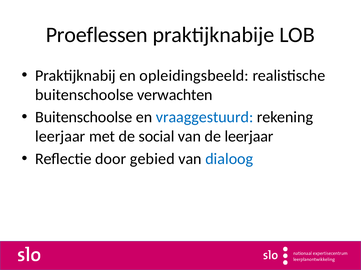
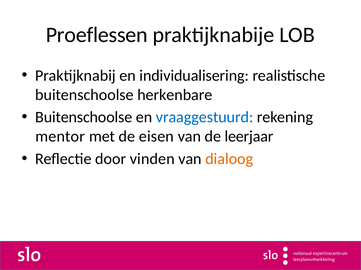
opleidingsbeeld: opleidingsbeeld -> individualisering
verwachten: verwachten -> herkenbare
leerjaar at (60, 137): leerjaar -> mentor
social: social -> eisen
gebied: gebied -> vinden
dialoog colour: blue -> orange
